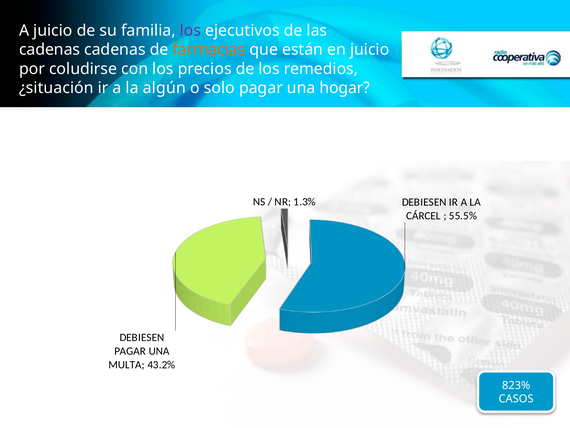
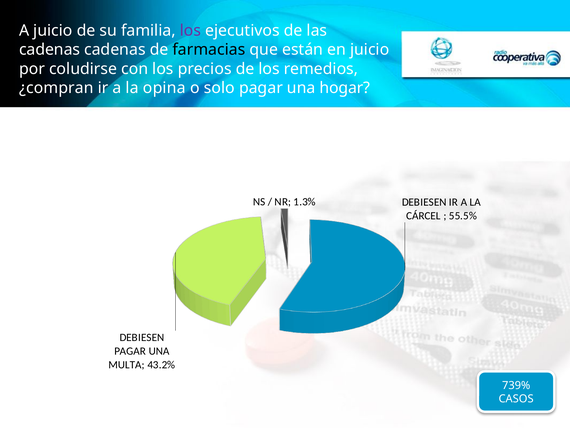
farmacias colour: orange -> black
¿situación: ¿situación -> ¿compran
algún: algún -> opina
823%: 823% -> 739%
